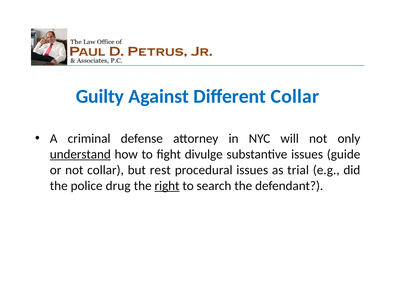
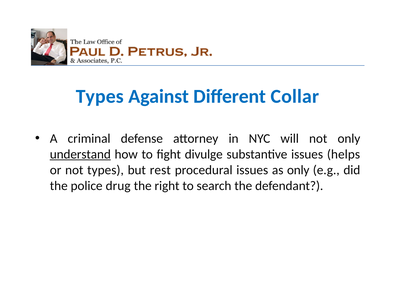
Guilty at (100, 97): Guilty -> Types
guide: guide -> helps
not collar: collar -> types
as trial: trial -> only
right underline: present -> none
